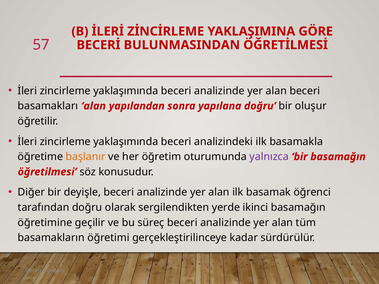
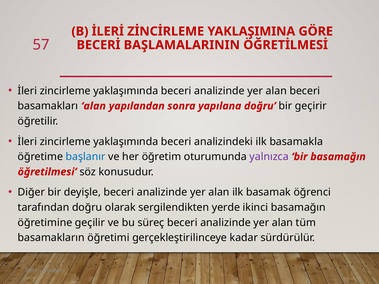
BULUNMASINDAN: BULUNMASINDAN -> BAŞLAMALARININ
oluşur: oluşur -> geçirir
başlanır colour: orange -> blue
